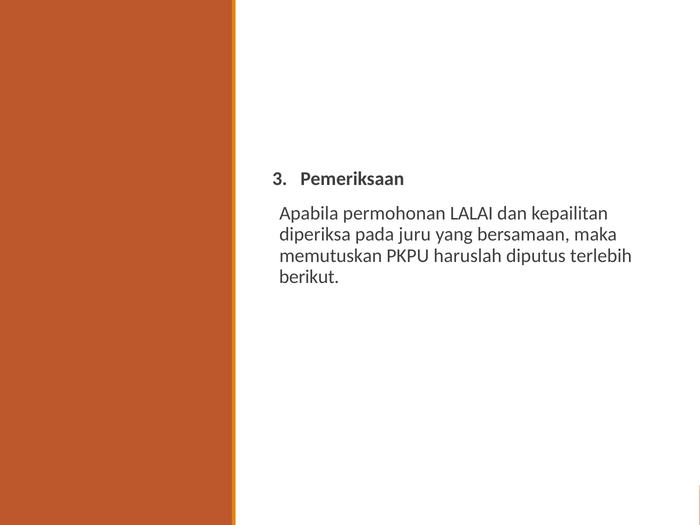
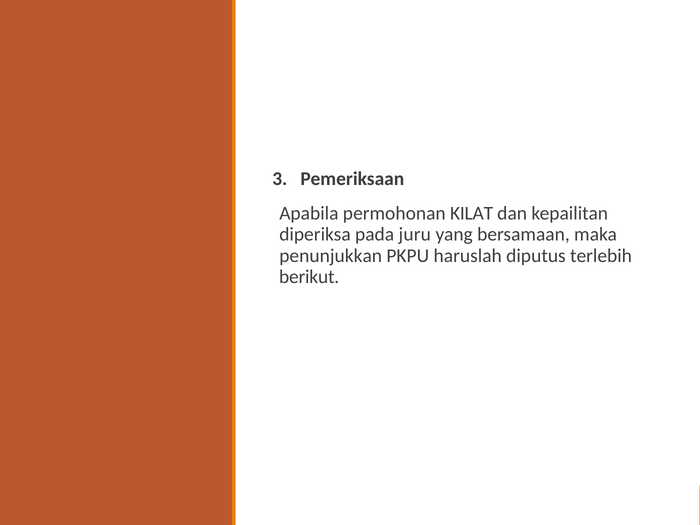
LALAI: LALAI -> KILAT
memutuskan: memutuskan -> penunjukkan
